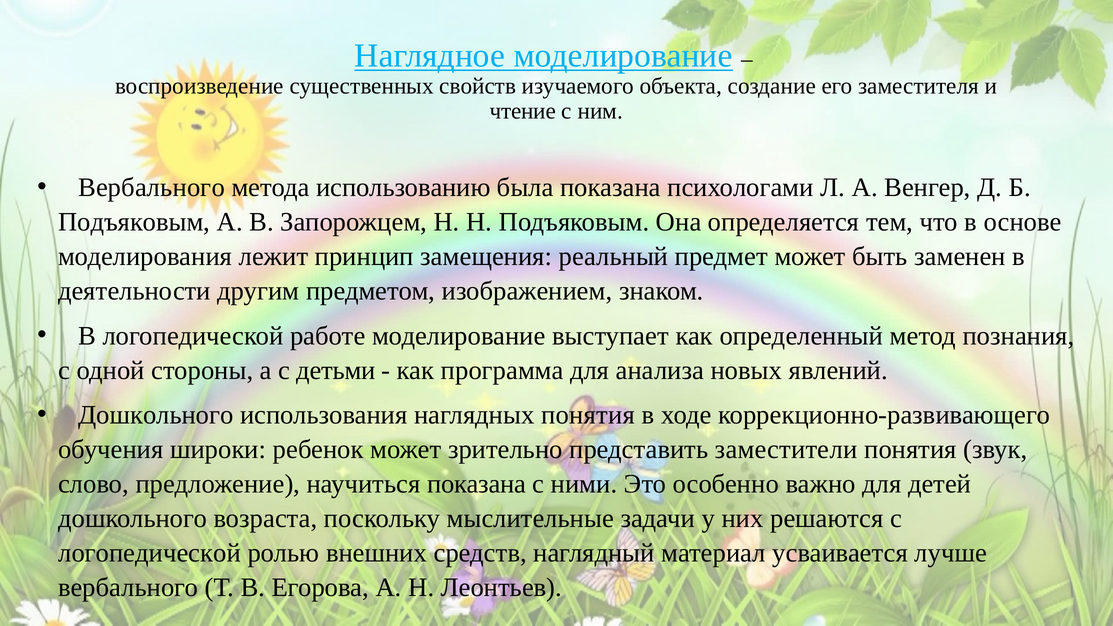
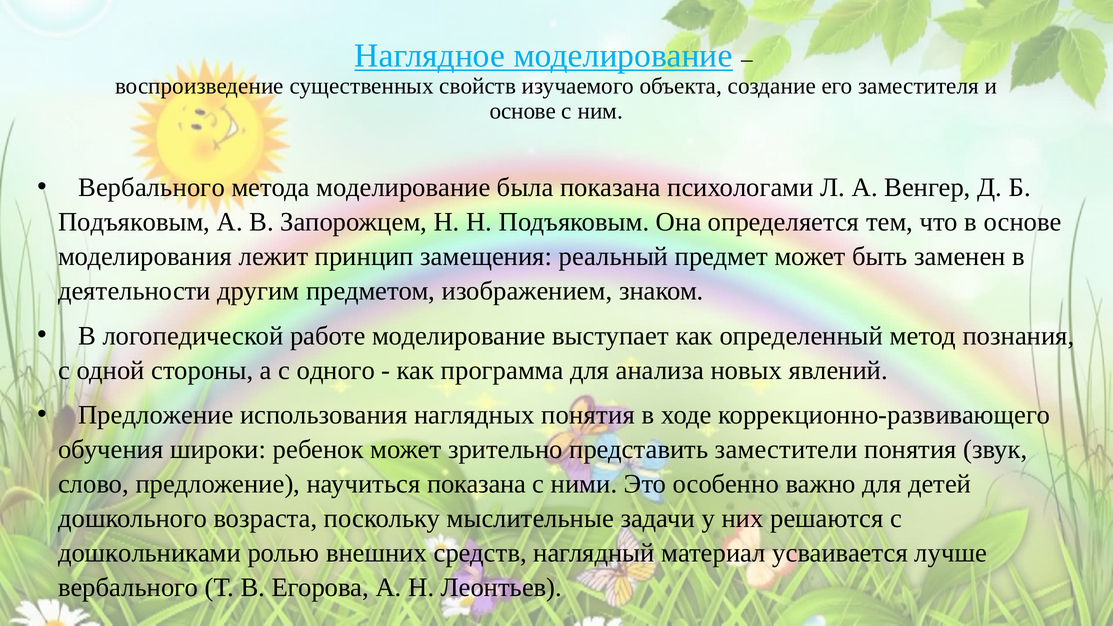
чтение at (523, 111): чтение -> основе
метода использованию: использованию -> моделирование
детьми: детьми -> одного
Дошкольного at (156, 415): Дошкольного -> Предложение
логопедической at (150, 553): логопедической -> дошкольниками
